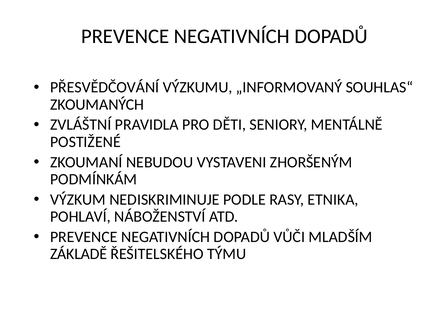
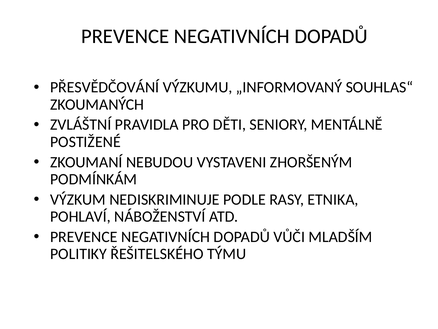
ZÁKLADĚ: ZÁKLADĚ -> POLITIKY
